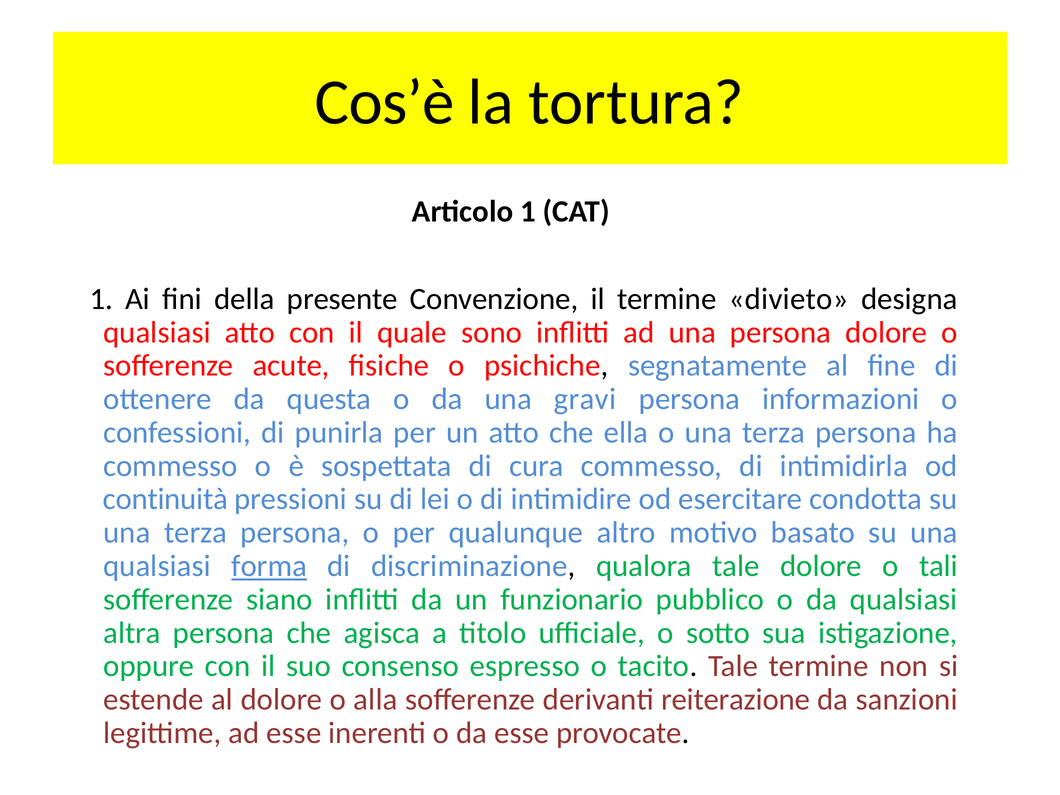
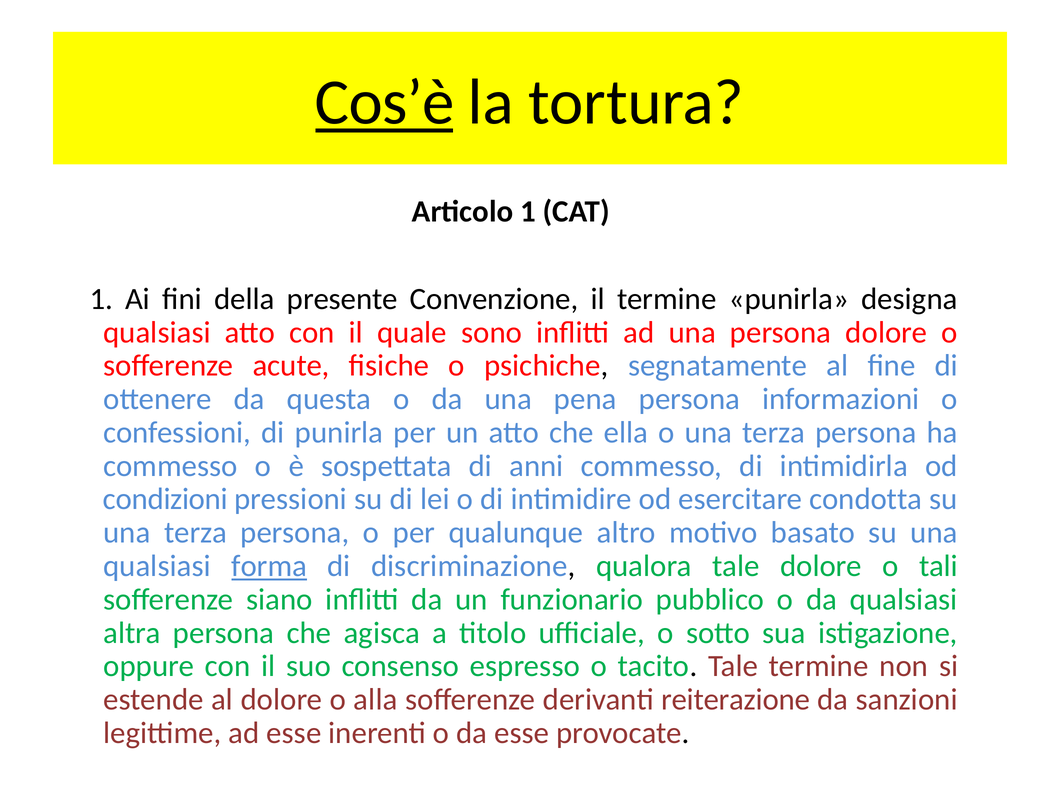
Cos’è underline: none -> present
termine divieto: divieto -> punirla
gravi: gravi -> pena
cura: cura -> anni
continuità: continuità -> condizioni
